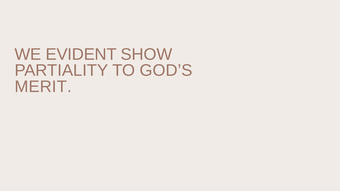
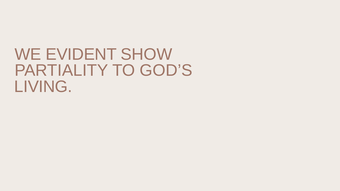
MERIT: MERIT -> LIVING
